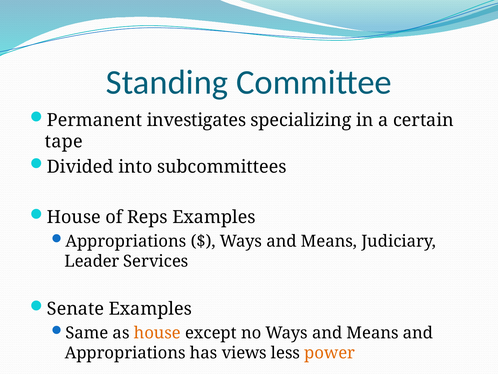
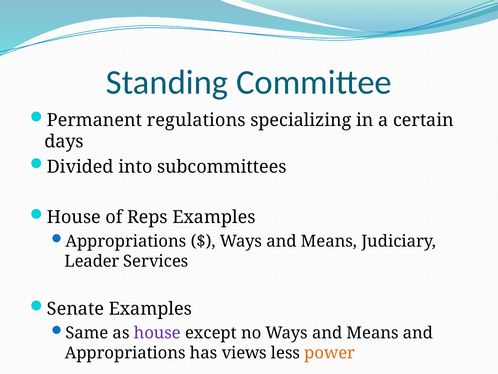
investigates: investigates -> regulations
tape: tape -> days
house at (157, 332) colour: orange -> purple
